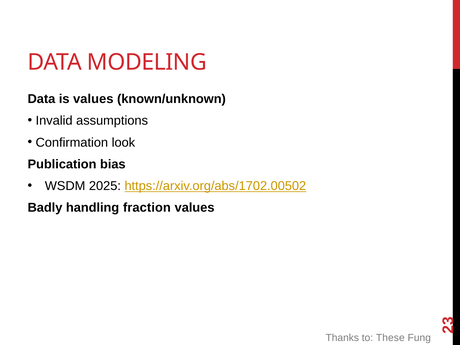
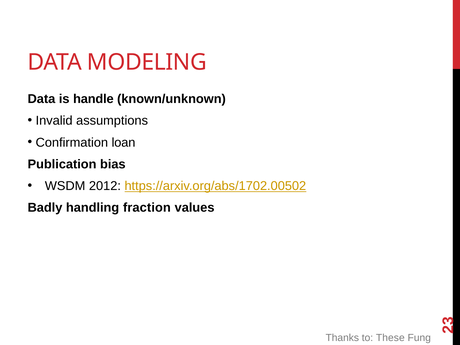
is values: values -> handle
look: look -> loan
2025: 2025 -> 2012
